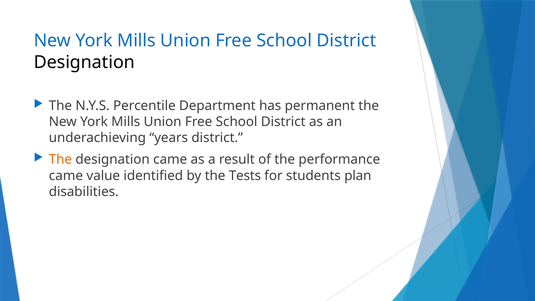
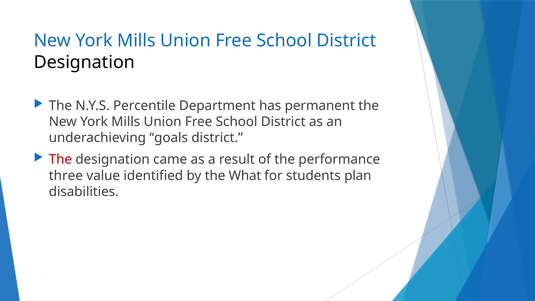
years: years -> goals
The at (60, 160) colour: orange -> red
came at (66, 176): came -> three
Tests: Tests -> What
